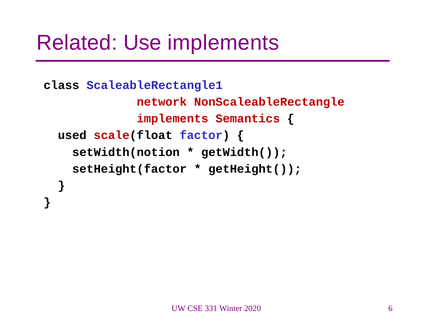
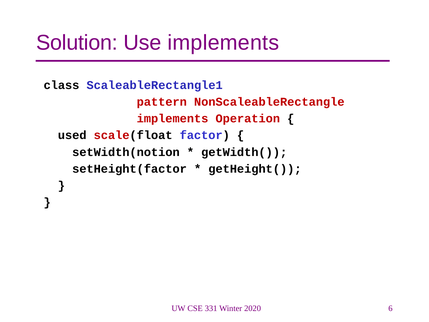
Related: Related -> Solution
network: network -> pattern
Semantics: Semantics -> Operation
